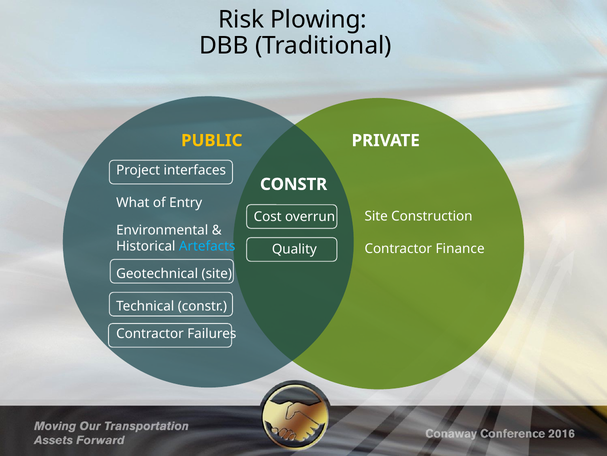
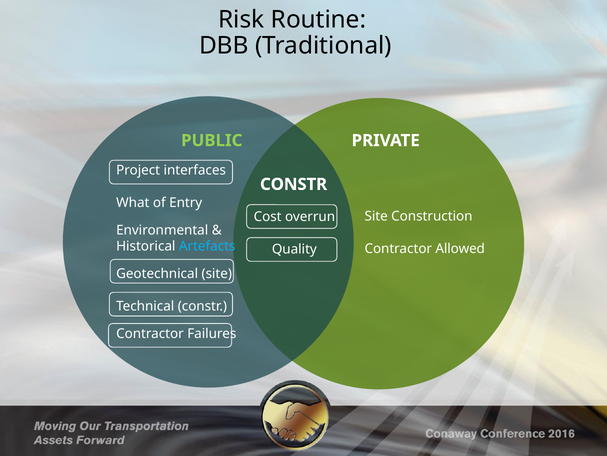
Plowing: Plowing -> Routine
PUBLIC colour: yellow -> light green
Finance: Finance -> Allowed
